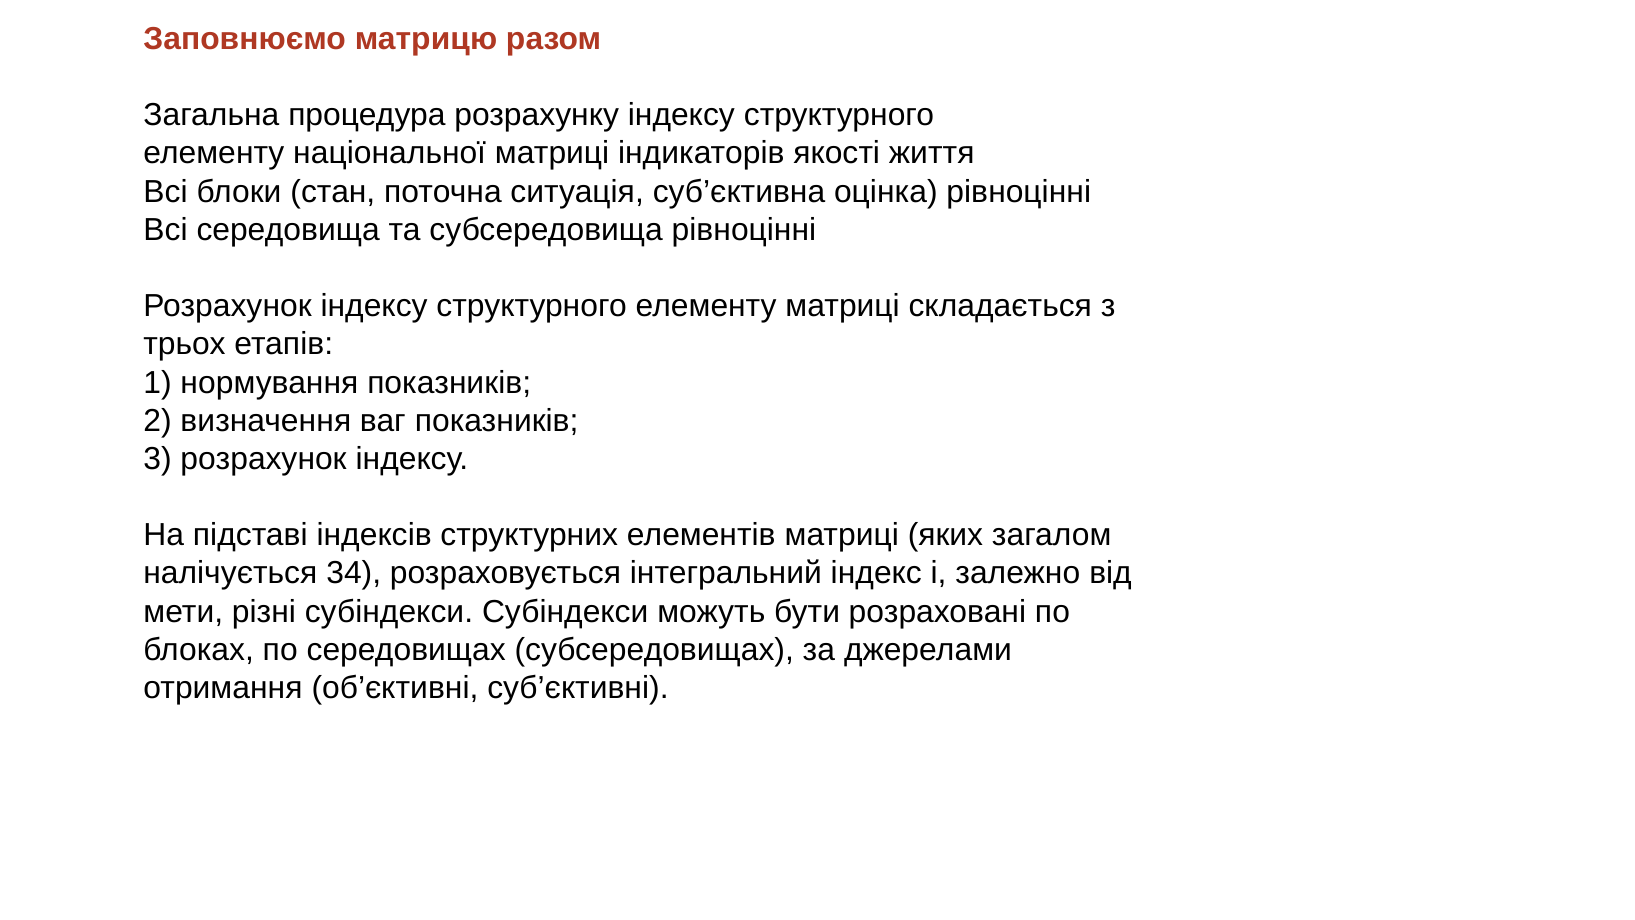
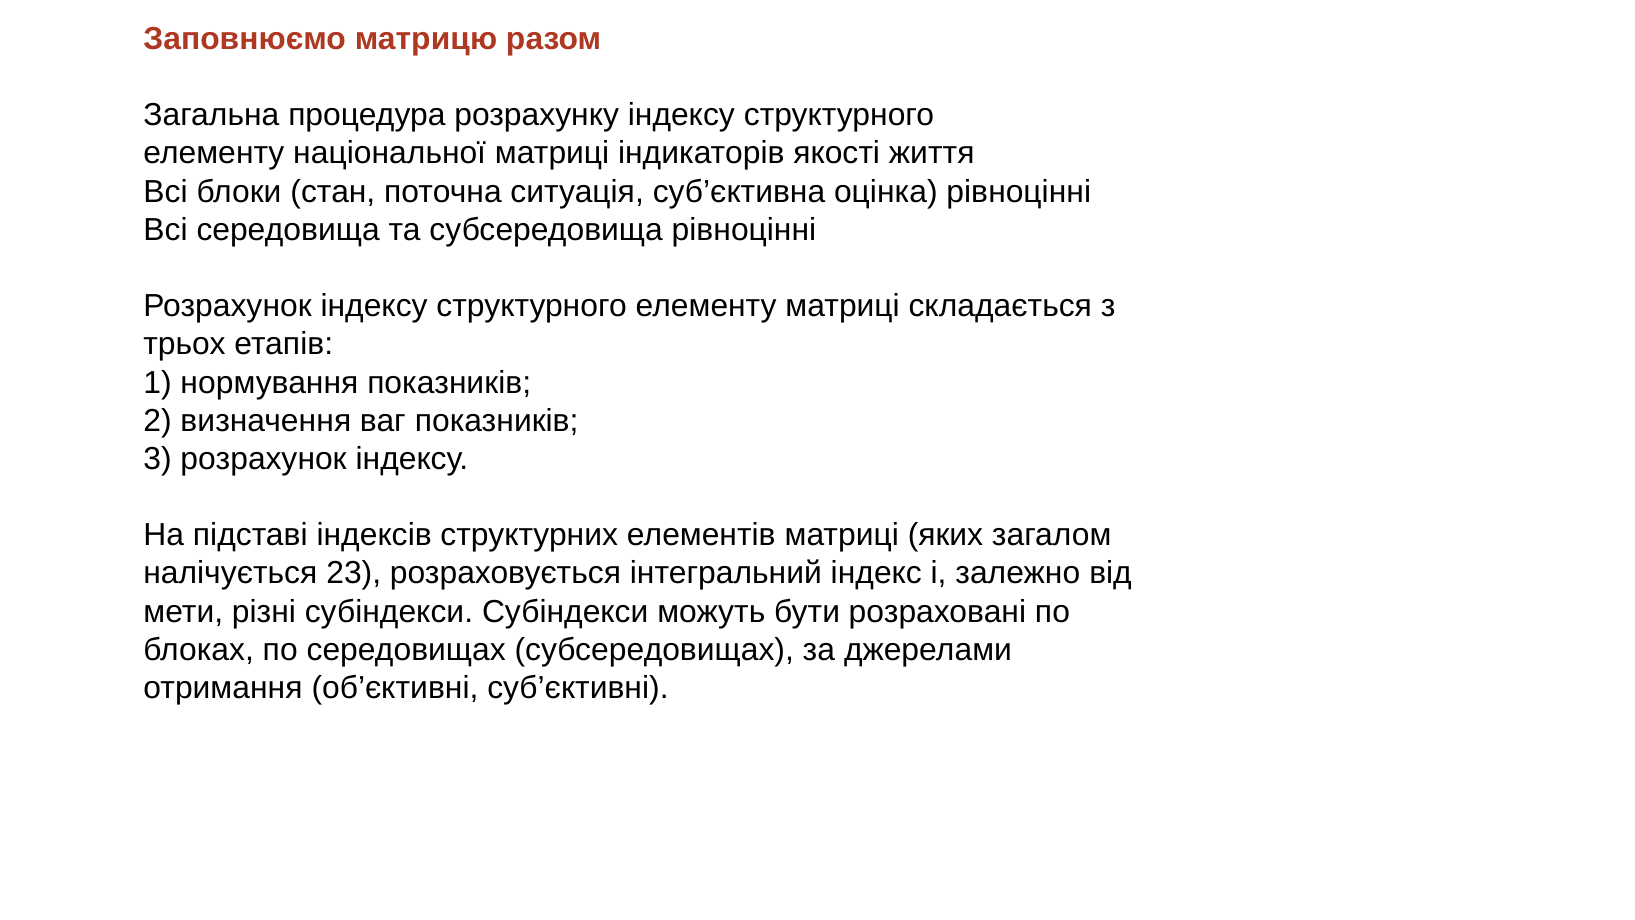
34: 34 -> 23
